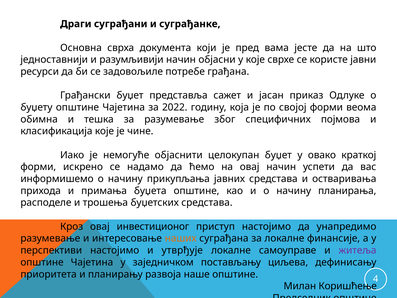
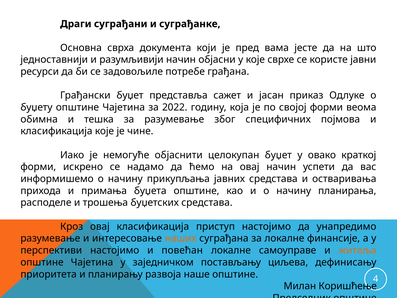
овај инвестиционог: инвестиционог -> класификација
утврђује: утврђује -> повећан
житеља colour: purple -> orange
